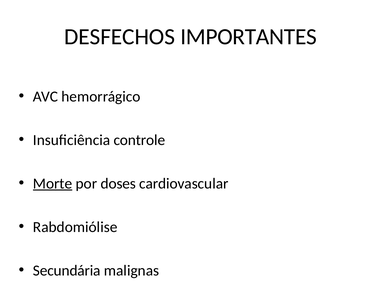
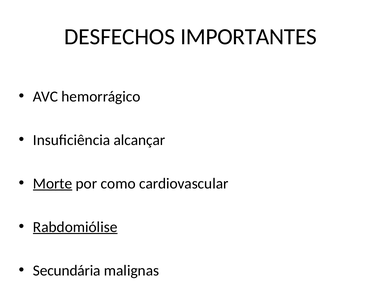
controle: controle -> alcançar
doses: doses -> como
Rabdomiólise underline: none -> present
